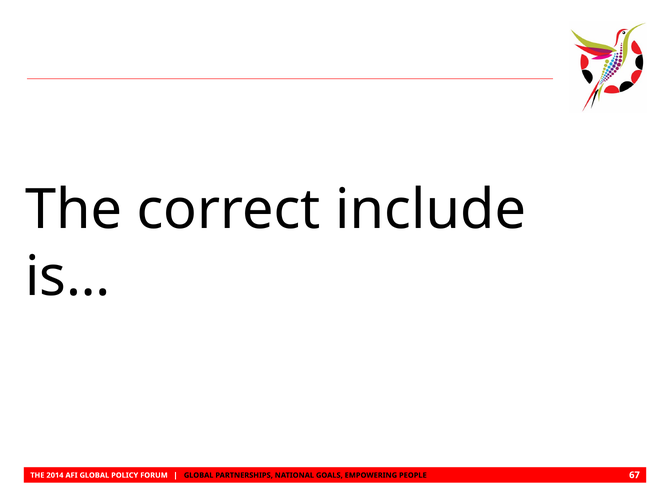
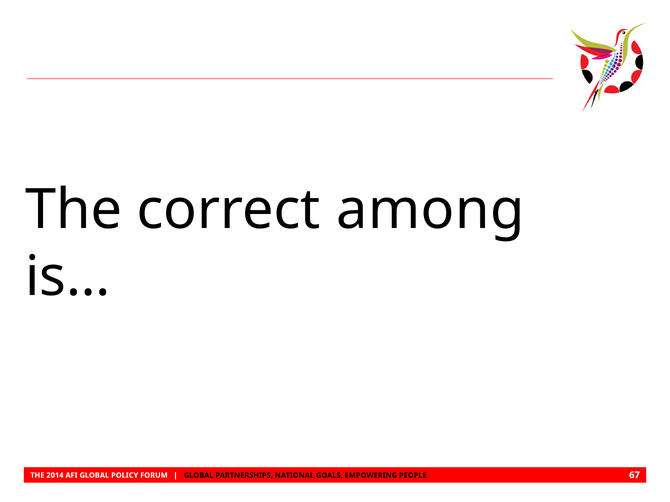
include: include -> among
